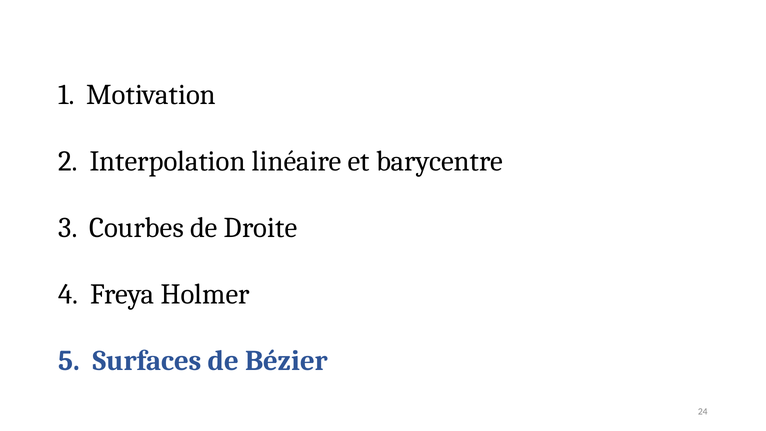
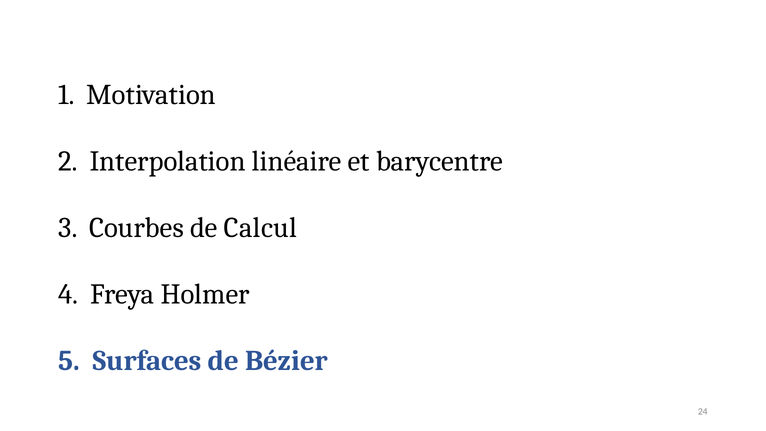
Droite: Droite -> Calcul
